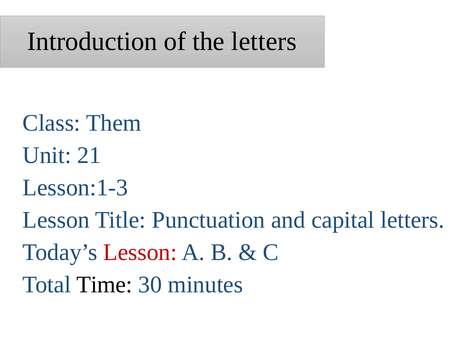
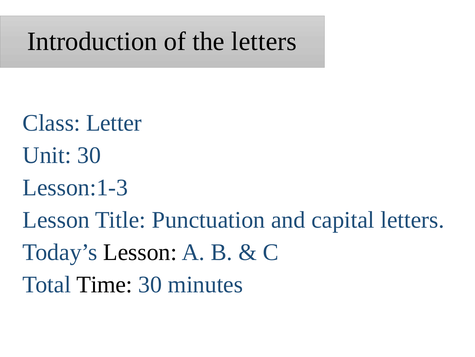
Them: Them -> Letter
Unit 21: 21 -> 30
Lesson at (140, 252) colour: red -> black
